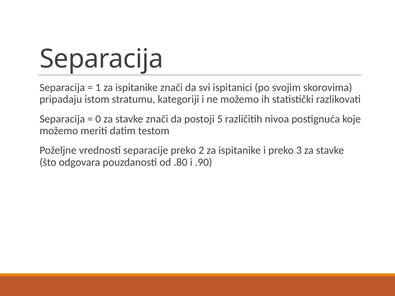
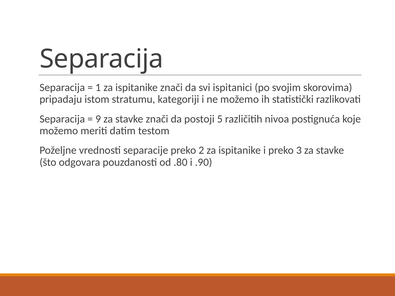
0: 0 -> 9
